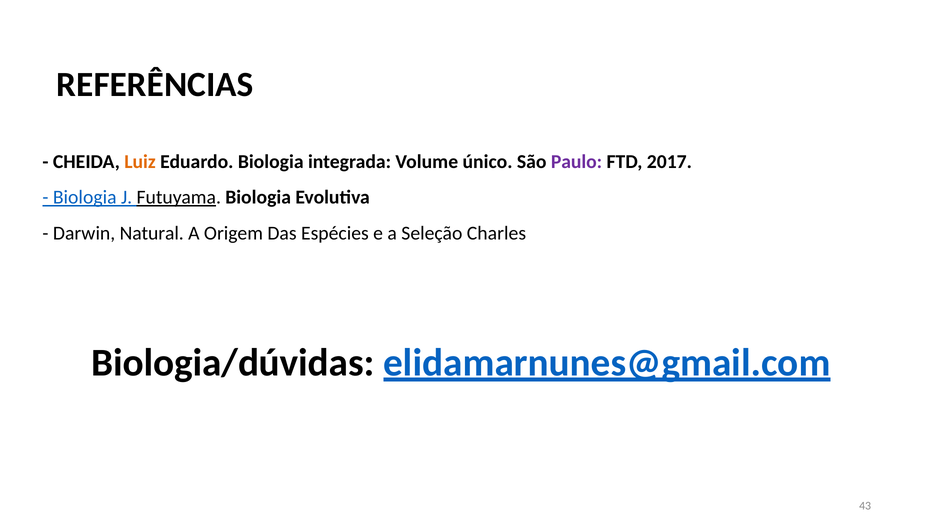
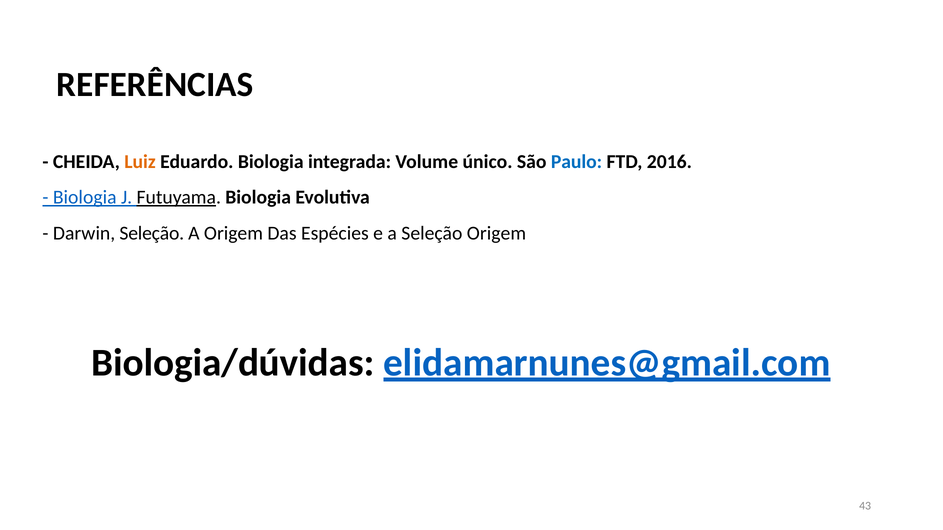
Paulo colour: purple -> blue
2017: 2017 -> 2016
Darwin Natural: Natural -> Seleção
Seleção Charles: Charles -> Origem
